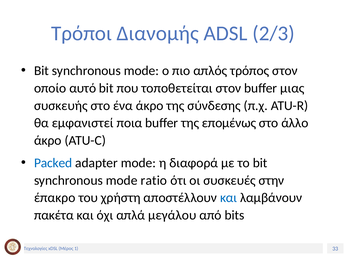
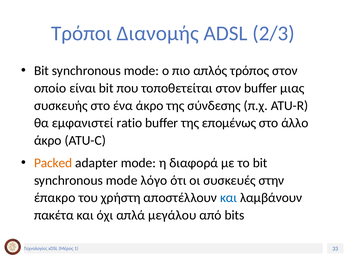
αυτό: αυτό -> είναι
ποια: ποια -> ratio
Packed colour: blue -> orange
ratio: ratio -> λόγο
